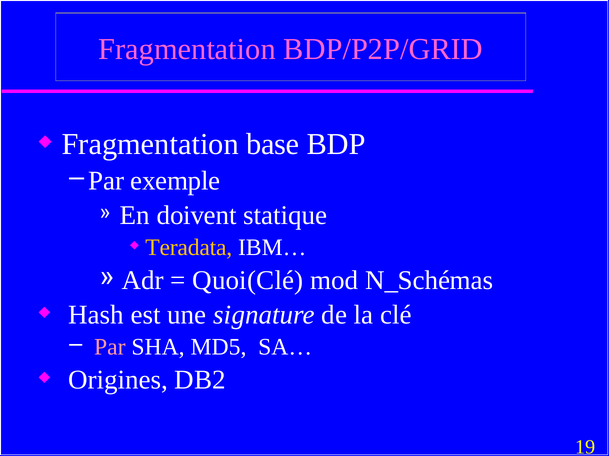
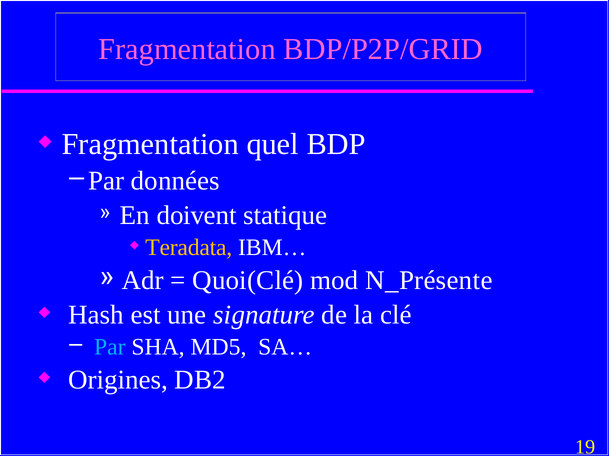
base: base -> quel
exemple: exemple -> données
N_Schémas: N_Schémas -> N_Présente
Par at (110, 348) colour: pink -> light blue
